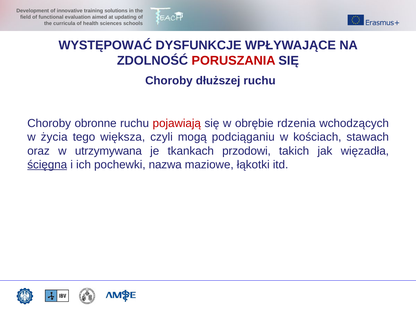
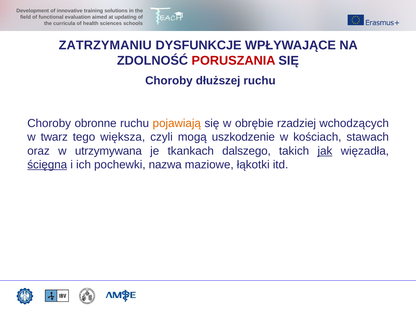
WYSTĘPOWAĆ: WYSTĘPOWAĆ -> ZATRZYMANIU
pojawiają colour: red -> orange
rdzenia: rdzenia -> rzadziej
życia: życia -> twarz
podciąganiu: podciąganiu -> uszkodzenie
przodowi: przodowi -> dalszego
jak underline: none -> present
